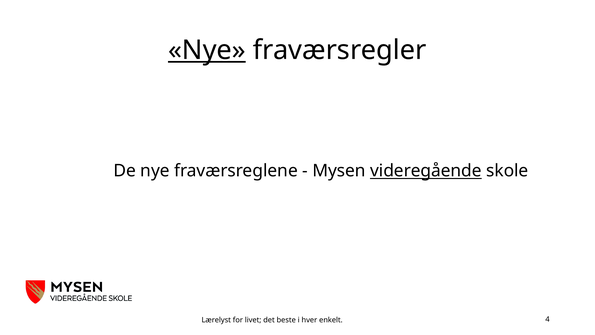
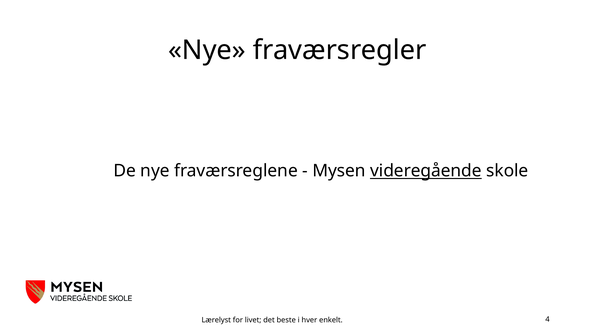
Nye at (207, 50) underline: present -> none
